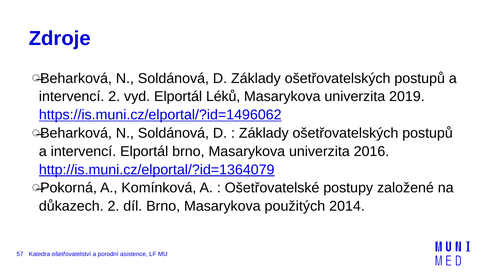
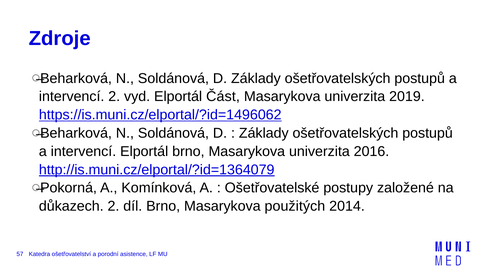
Léků: Léků -> Část
